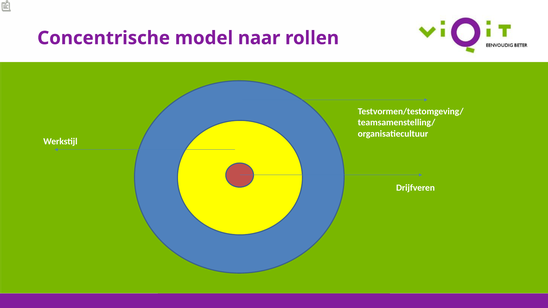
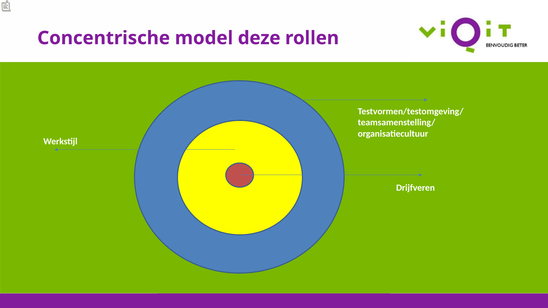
naar: naar -> deze
